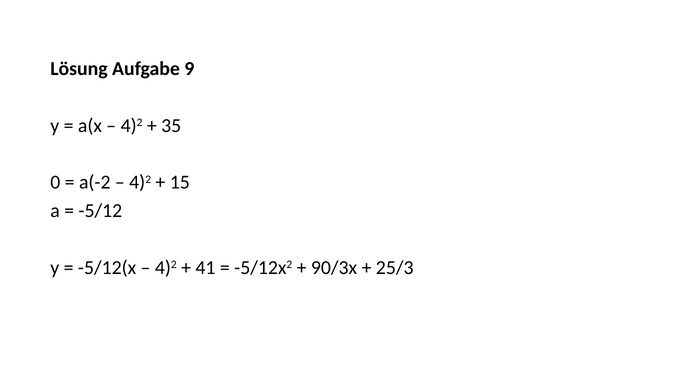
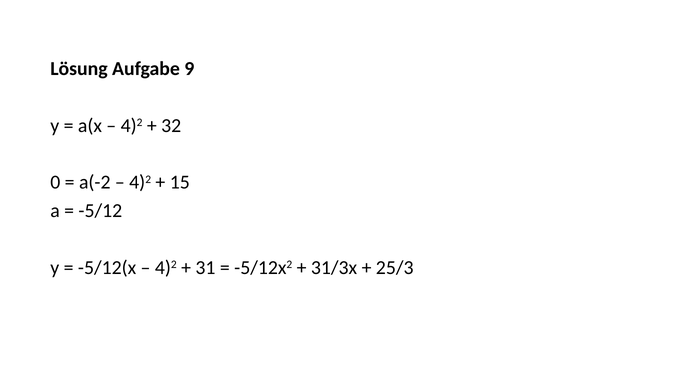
35: 35 -> 32
41: 41 -> 31
90/3x: 90/3x -> 31/3x
